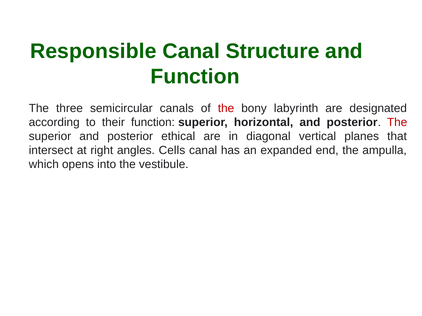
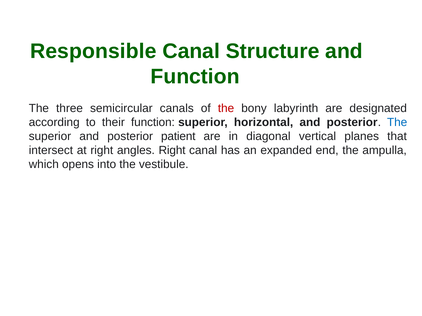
The at (397, 122) colour: red -> blue
ethical: ethical -> patient
angles Cells: Cells -> Right
